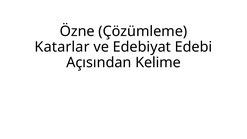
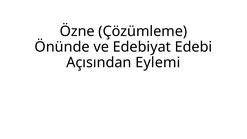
Katarlar: Katarlar -> Önünde
Kelime: Kelime -> Eylemi
